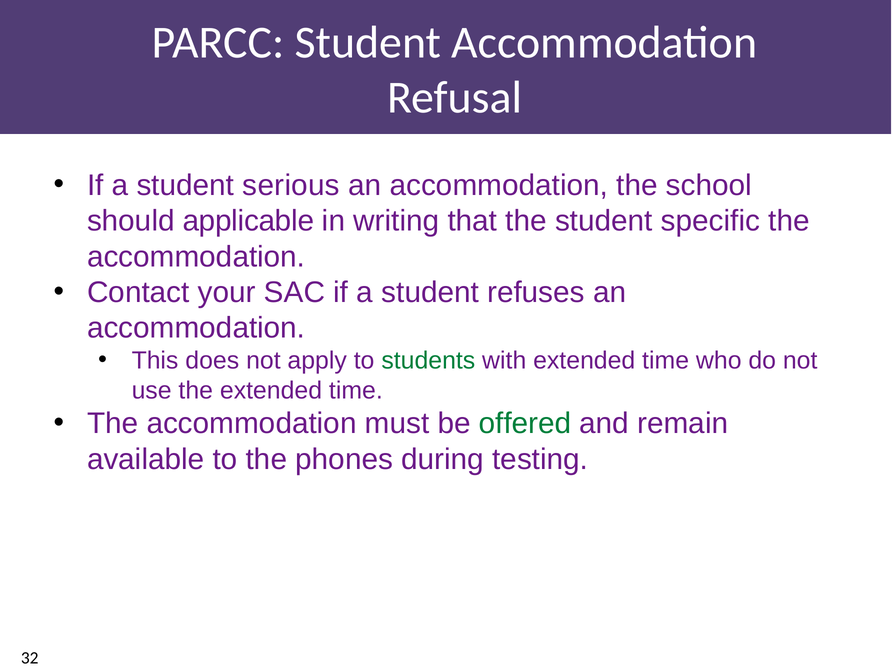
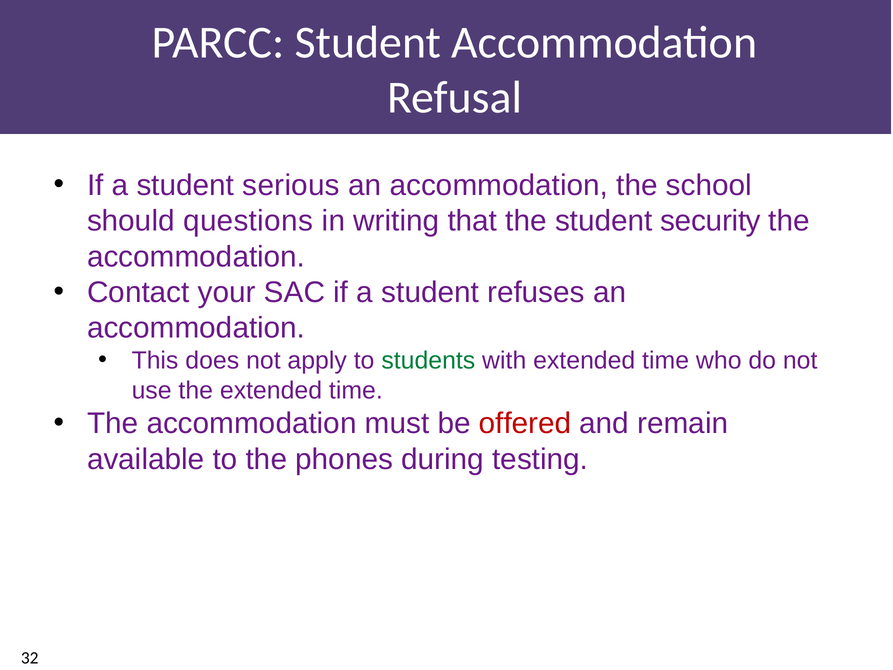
applicable: applicable -> questions
specific: specific -> security
offered colour: green -> red
